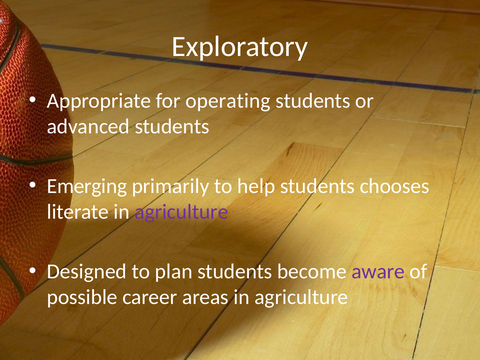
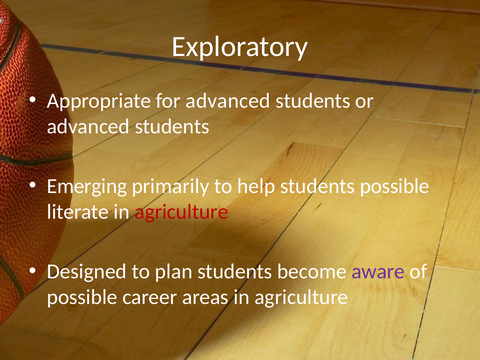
for operating: operating -> advanced
students chooses: chooses -> possible
agriculture at (181, 212) colour: purple -> red
